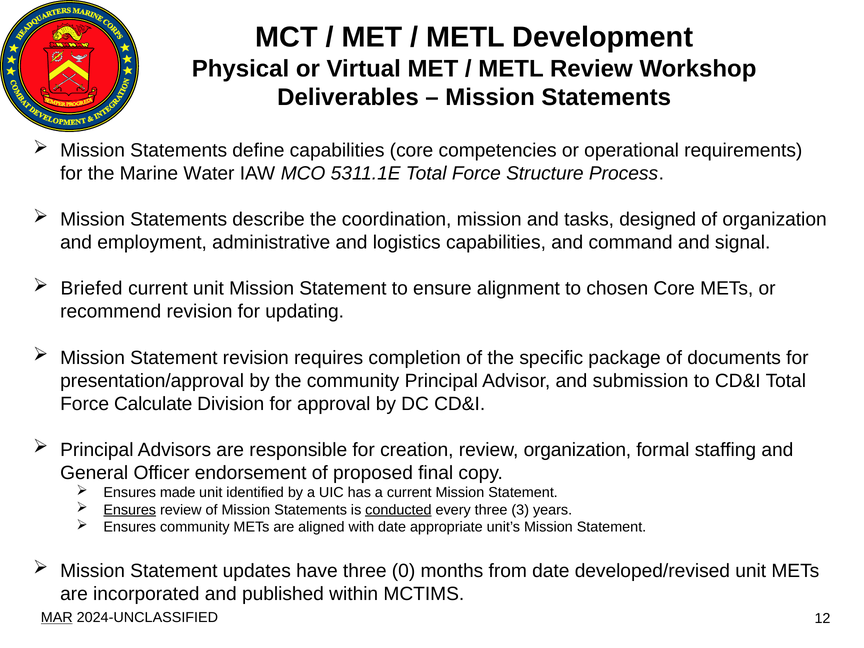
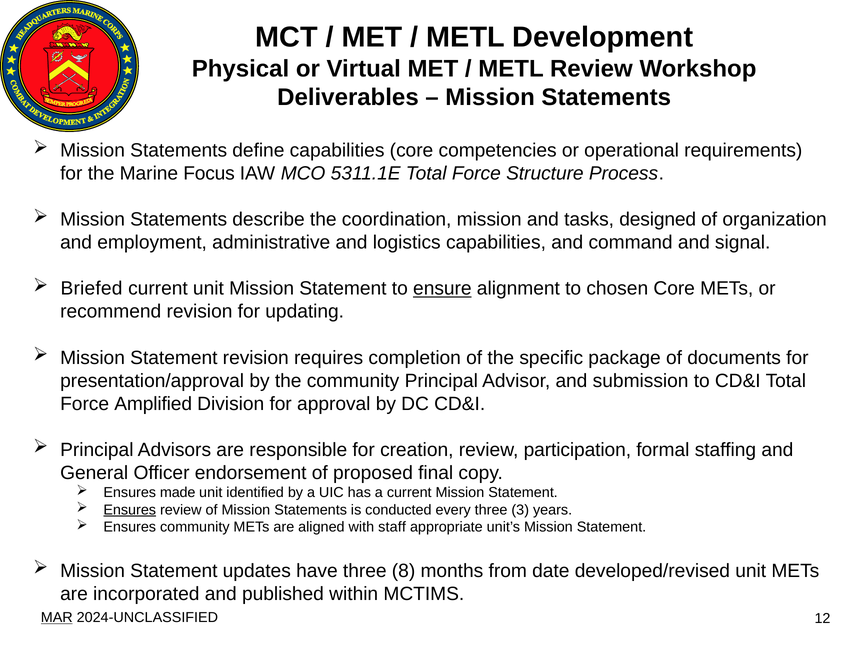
Water: Water -> Focus
ensure underline: none -> present
Calculate: Calculate -> Amplified
review organization: organization -> participation
conducted underline: present -> none
with date: date -> staff
0: 0 -> 8
